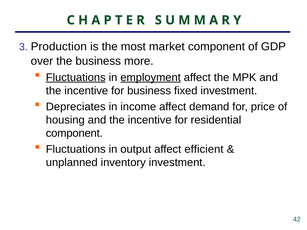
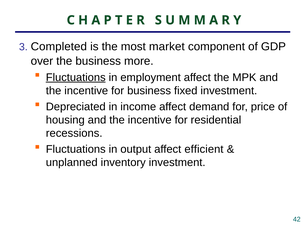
Production: Production -> Completed
employment underline: present -> none
Depreciates: Depreciates -> Depreciated
component at (74, 133): component -> recessions
